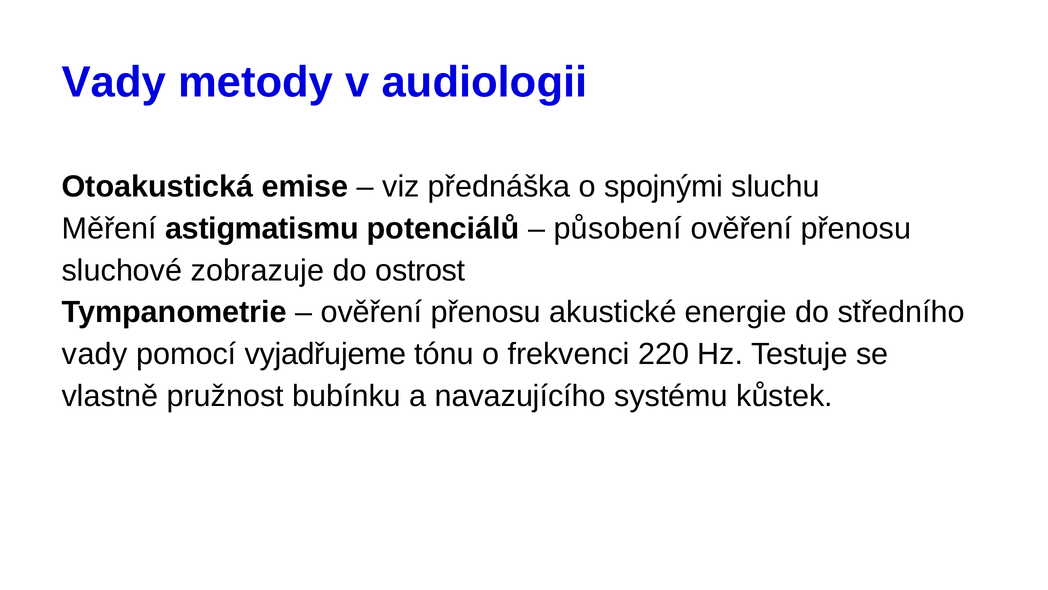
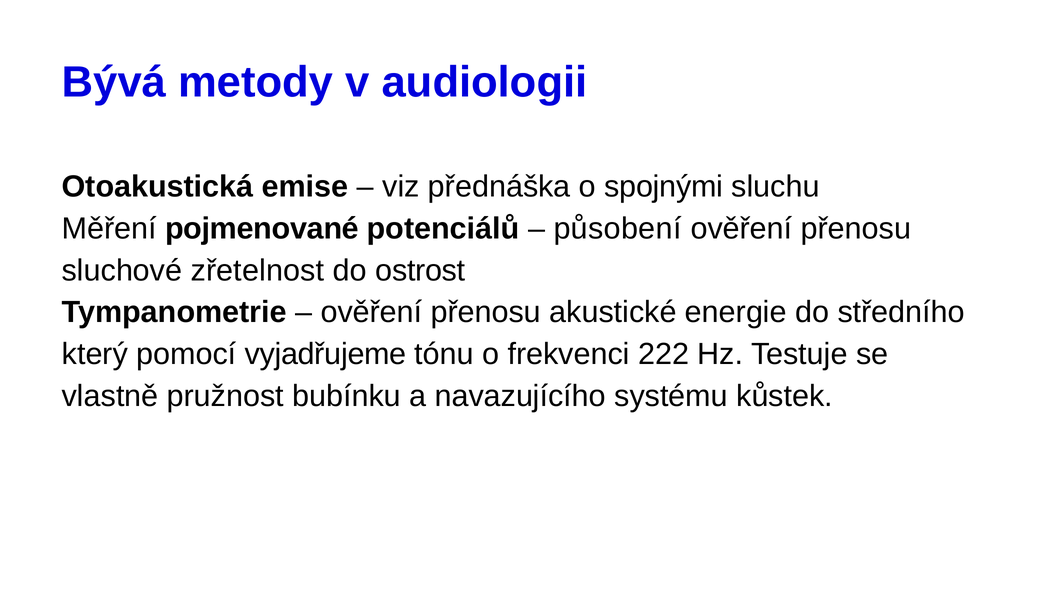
Vady at (114, 82): Vady -> Bývá
astigmatismu: astigmatismu -> pojmenované
zobrazuje: zobrazuje -> zřetelnost
vady at (95, 354): vady -> který
220: 220 -> 222
